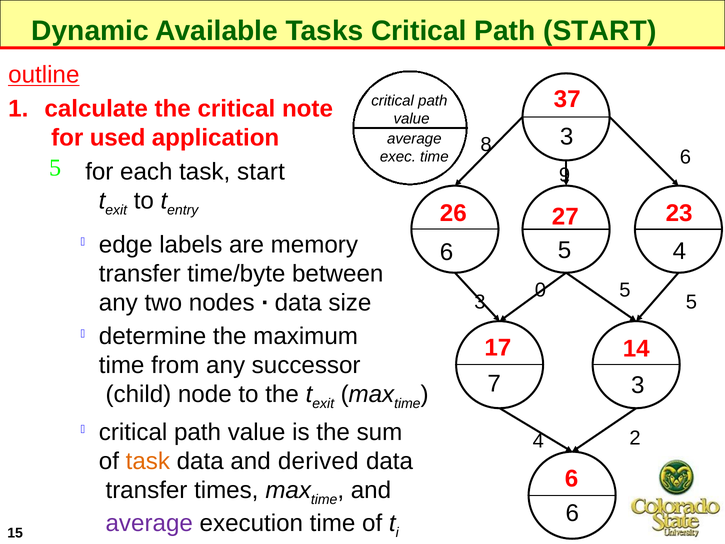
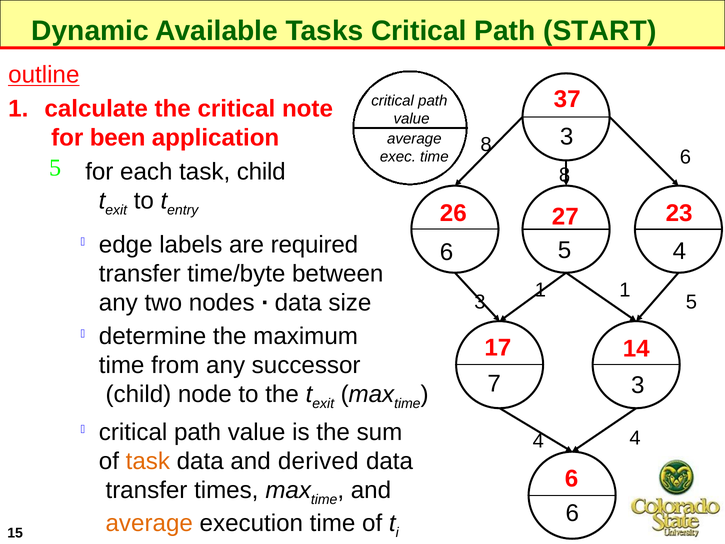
used: used -> been
task start: start -> child
9 at (565, 175): 9 -> 8
memory: memory -> required
0 at (540, 290): 0 -> 1
5 at (625, 290): 5 -> 1
2 at (635, 438): 2 -> 4
average at (149, 523) colour: purple -> orange
